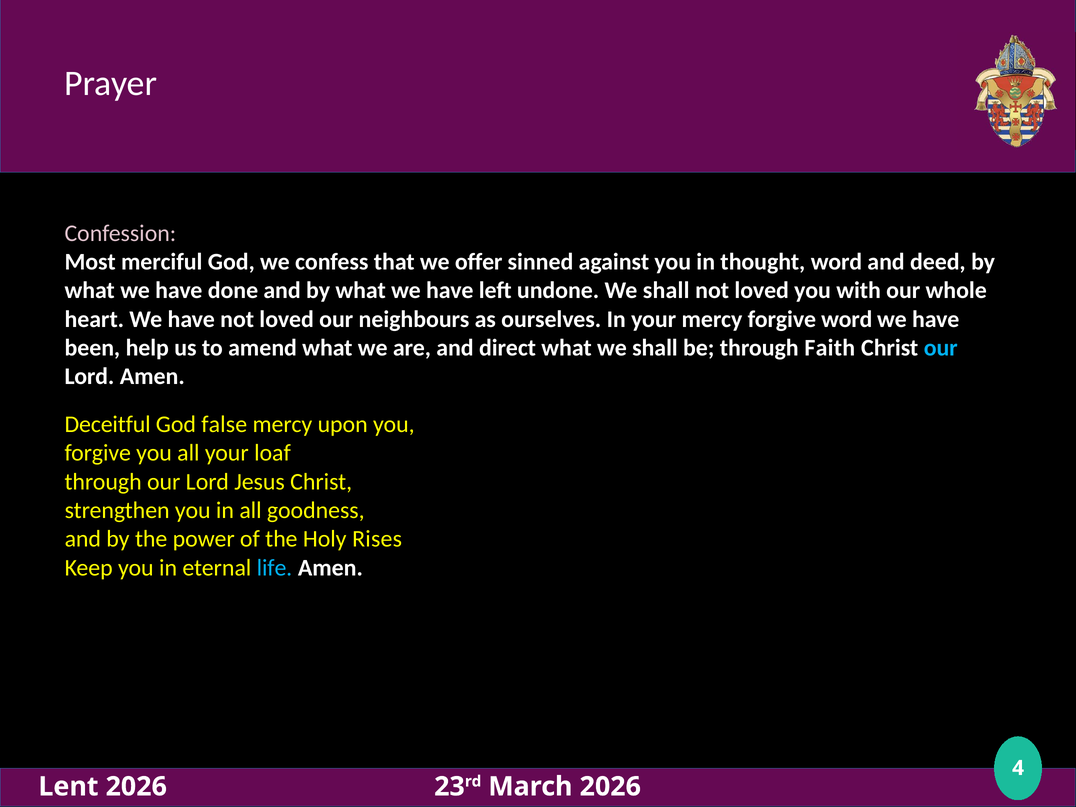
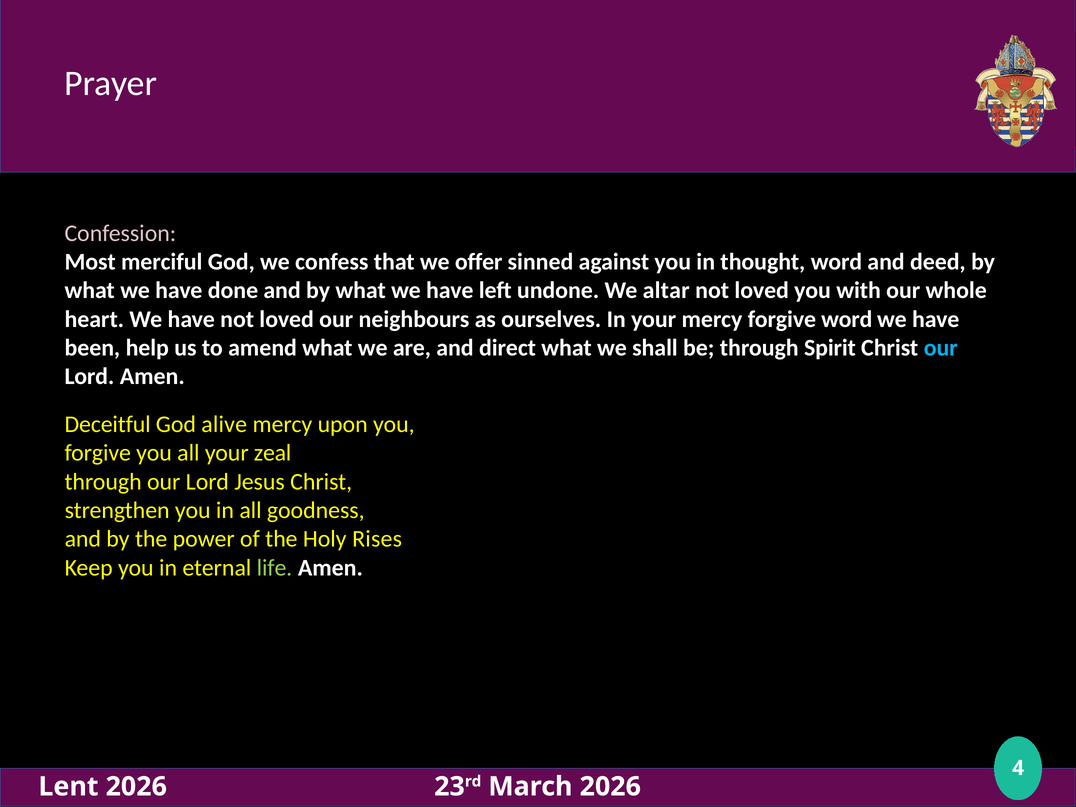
undone We shall: shall -> altar
Faith: Faith -> Spirit
false: false -> alive
loaf: loaf -> zeal
life colour: light blue -> light green
